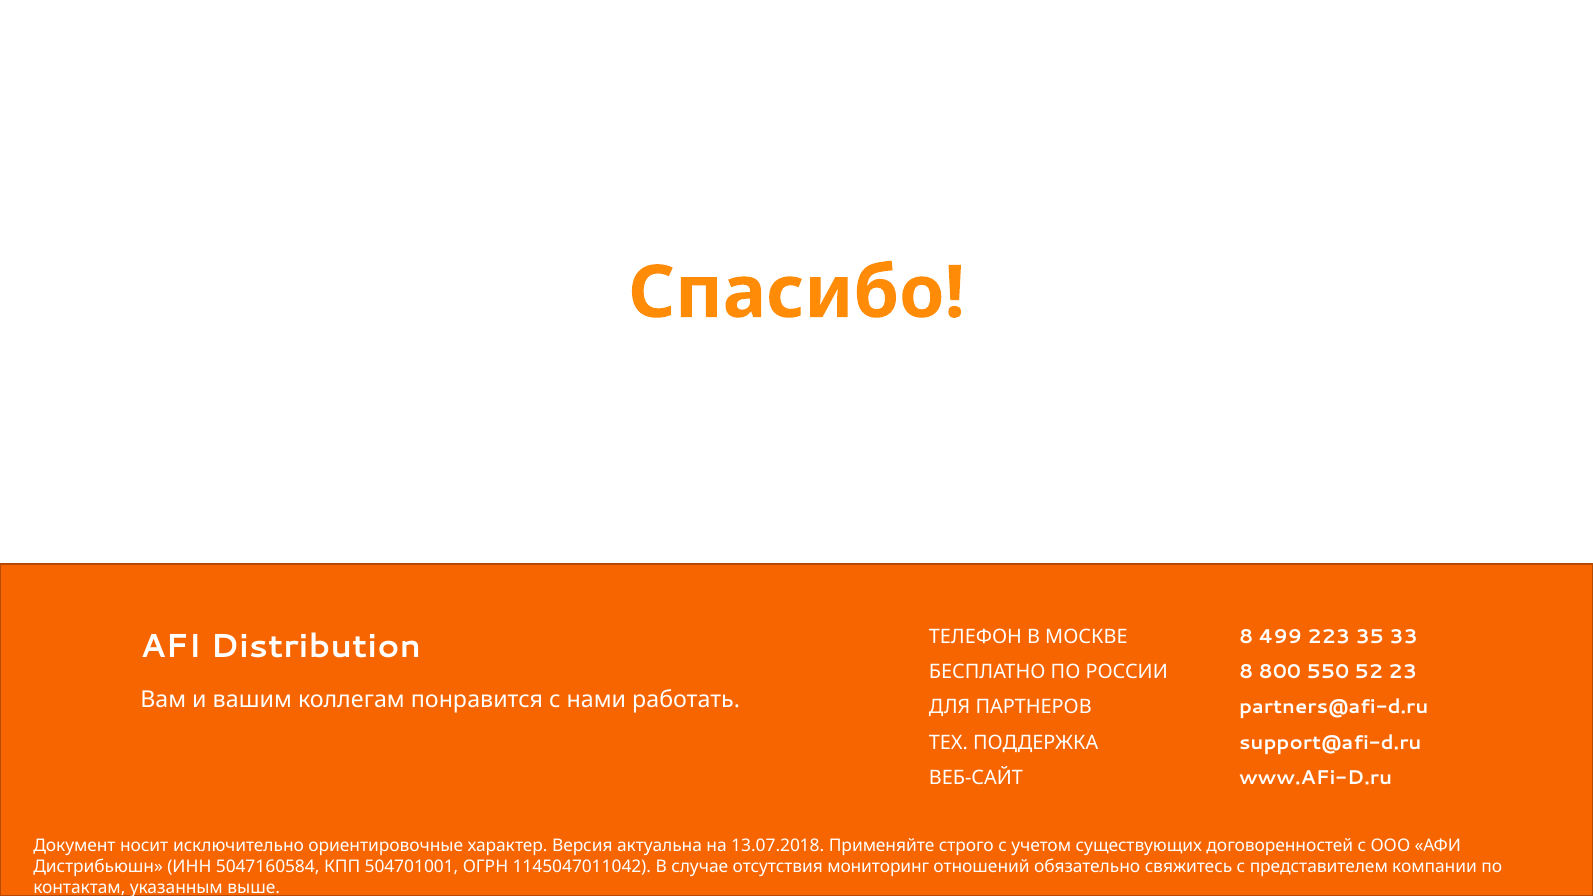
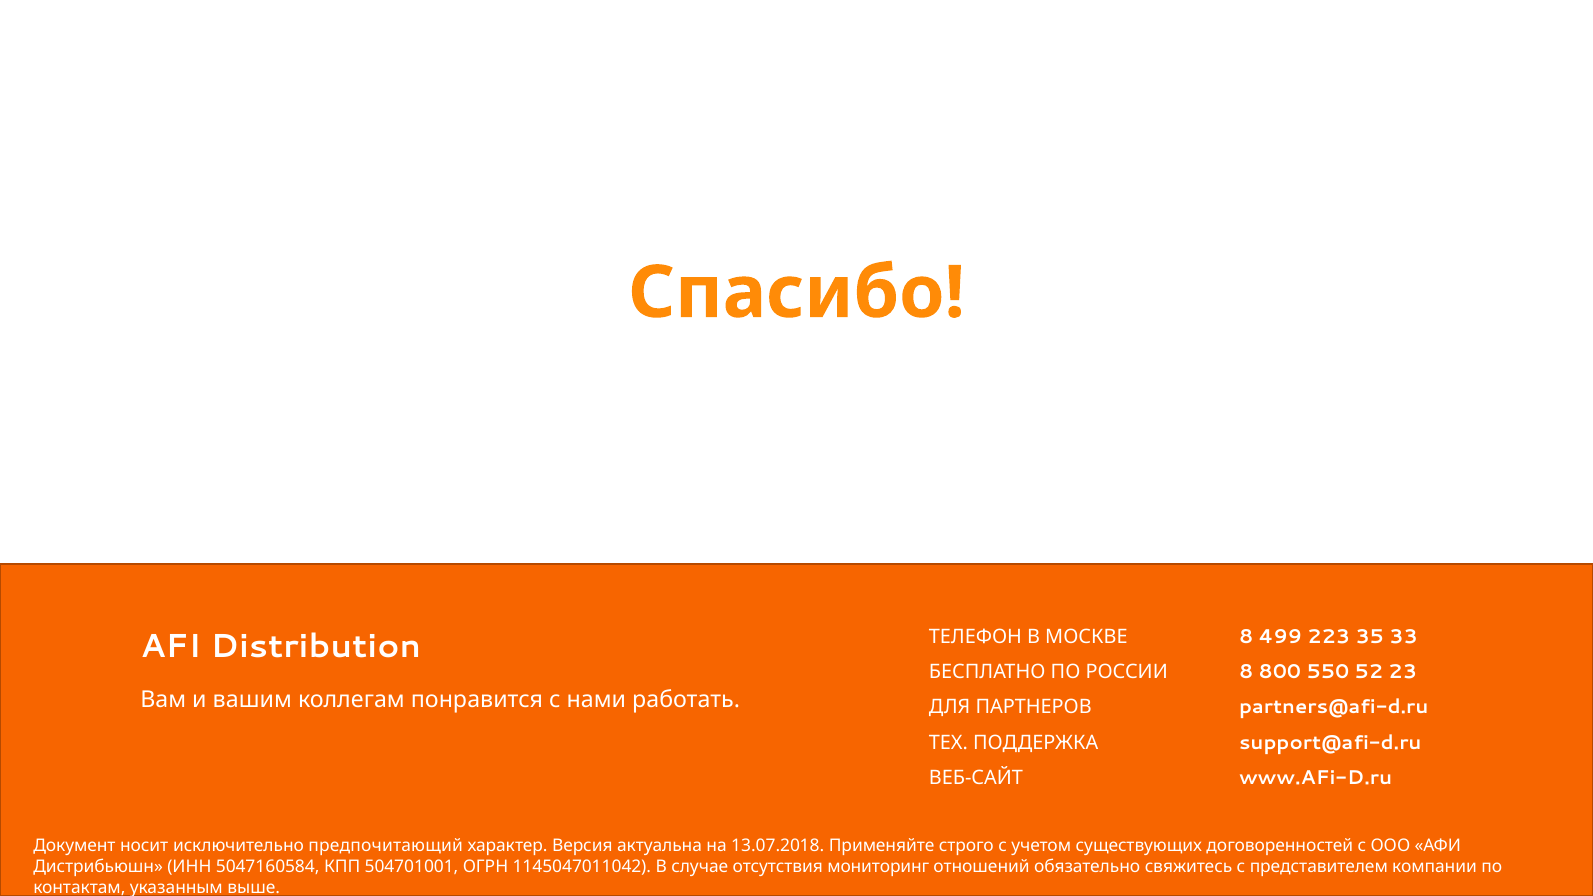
ориентировочные: ориентировочные -> предпочитающий
